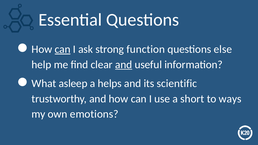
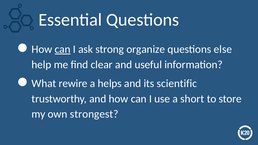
function: function -> organize
and at (124, 65) underline: present -> none
asleep: asleep -> rewire
ways: ways -> store
emotions: emotions -> strongest
